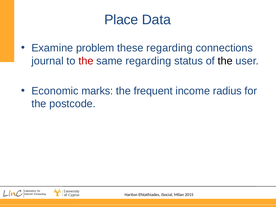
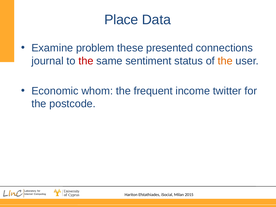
these regarding: regarding -> presented
same regarding: regarding -> sentiment
the at (225, 61) colour: black -> orange
marks: marks -> whom
radius: radius -> twitter
